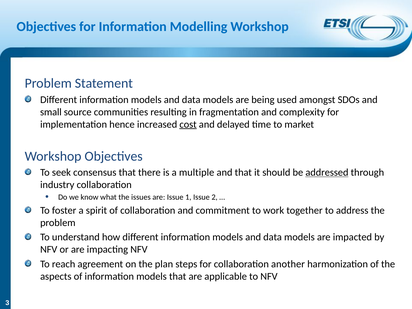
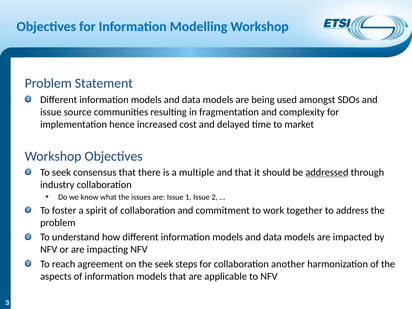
small at (51, 112): small -> issue
cost underline: present -> none
the plan: plan -> seek
